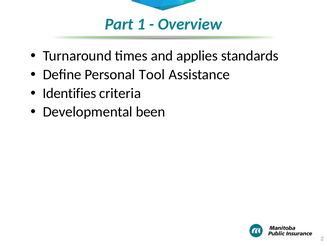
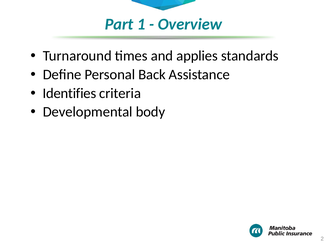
Tool: Tool -> Back
been: been -> body
